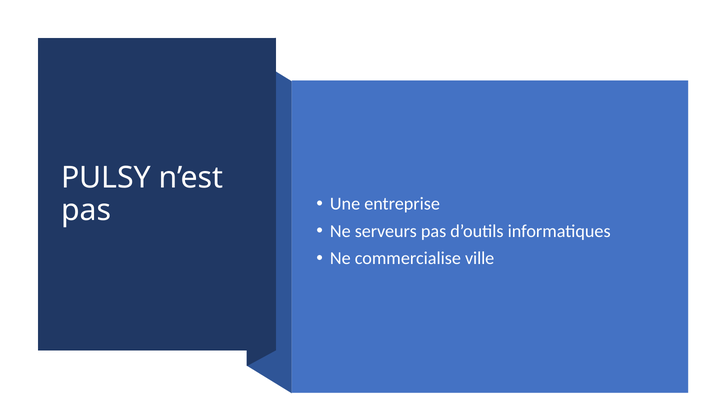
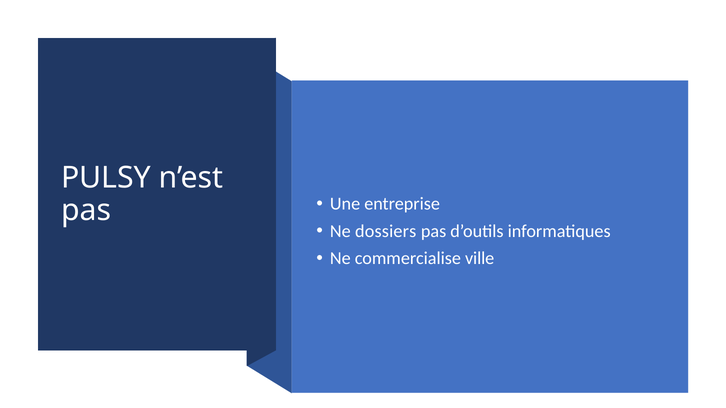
serveurs: serveurs -> dossiers
